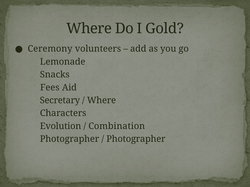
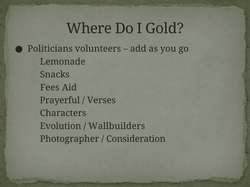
Ceremony: Ceremony -> Politicians
Secretary: Secretary -> Prayerful
Where at (102, 101): Where -> Verses
Combination: Combination -> Wallbuilders
Photographer at (136, 139): Photographer -> Consideration
